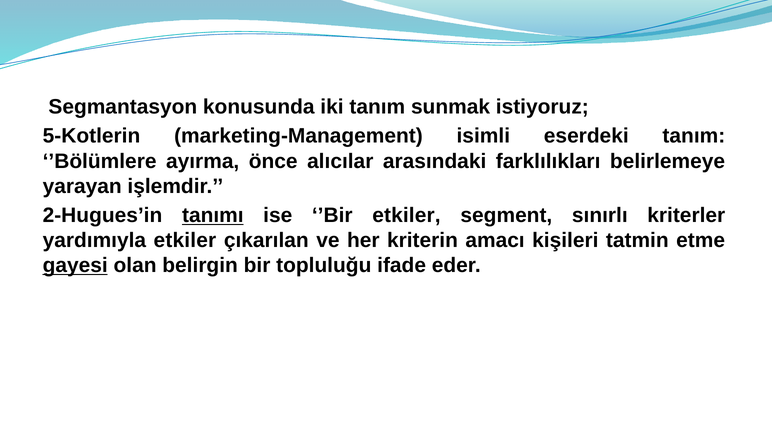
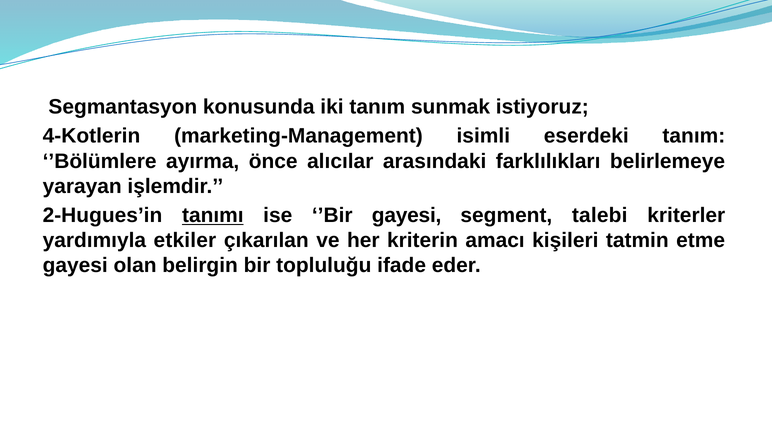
5-Kotlerin: 5-Kotlerin -> 4-Kotlerin
’Bir etkiler: etkiler -> gayesi
sınırlı: sınırlı -> talebi
gayesi at (75, 266) underline: present -> none
